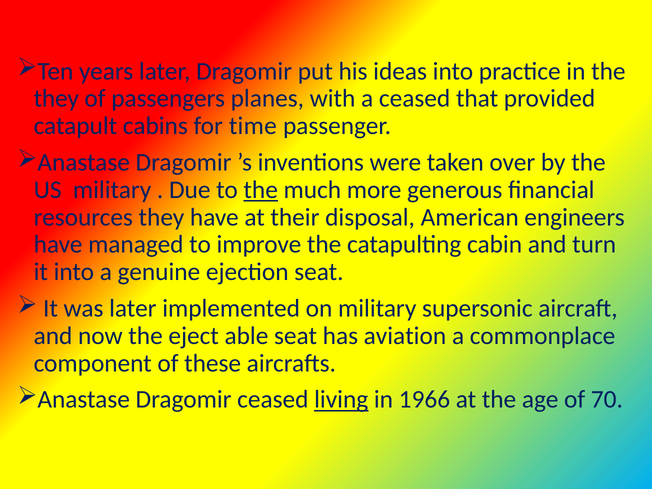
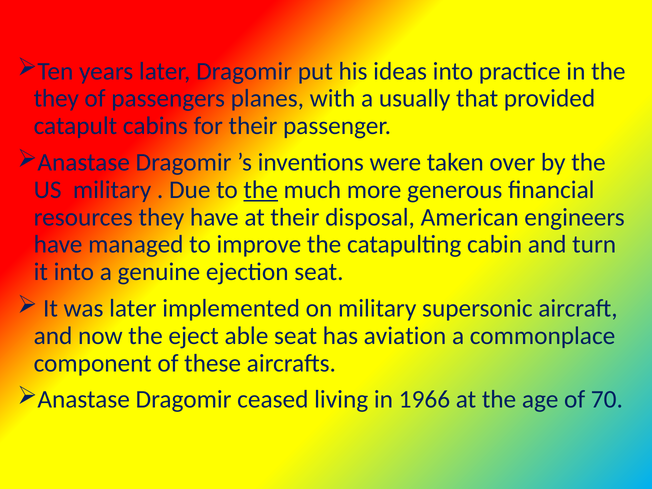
a ceased: ceased -> usually
for time: time -> their
living underline: present -> none
